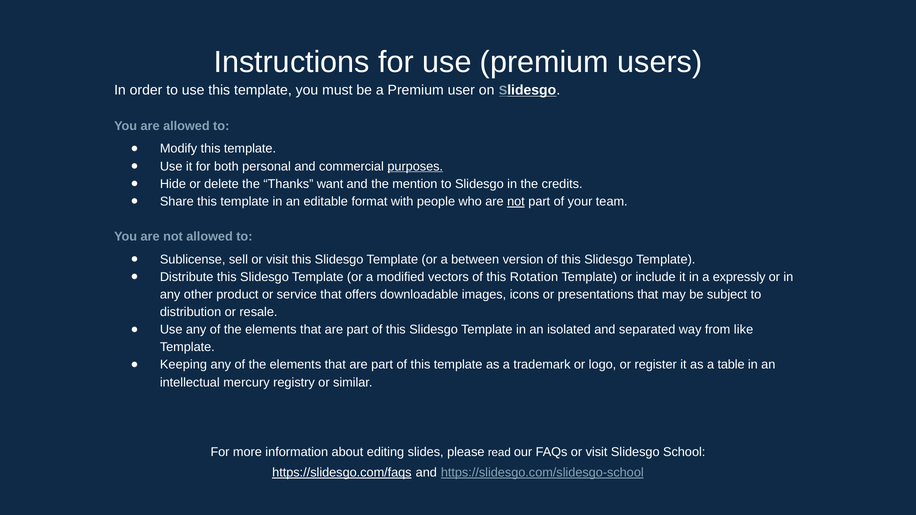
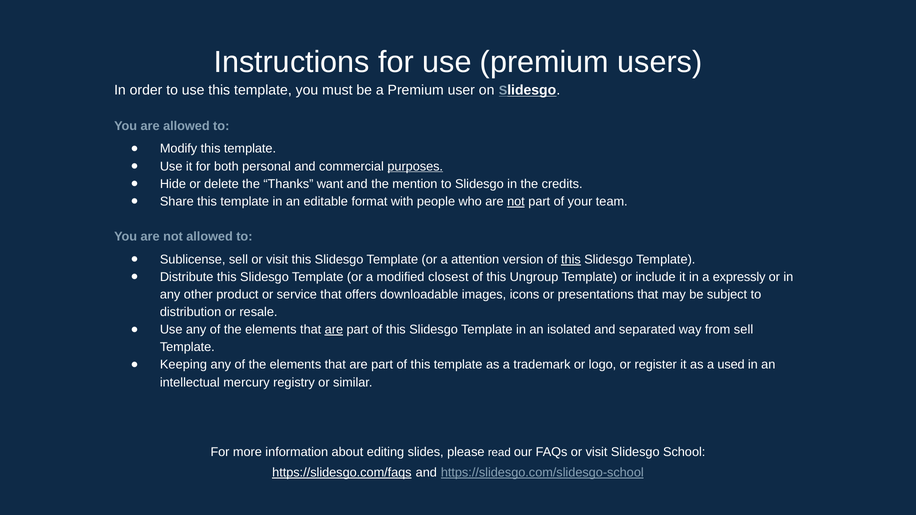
between: between -> attention
this at (571, 260) underline: none -> present
vectors: vectors -> closest
Rotation: Rotation -> Ungroup
are at (334, 330) underline: none -> present
from like: like -> sell
table: table -> used
